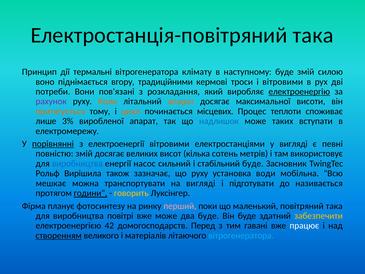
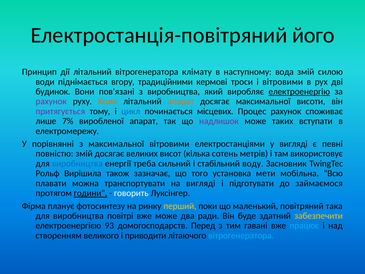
Електростанція-повітряний така: така -> його
дії термальні: термальні -> літальний
наступному буде: буде -> вода
воно: воно -> води
потреби: потреби -> будинок
з розкладання: розкладання -> виробництва
притягується colour: orange -> purple
цикл colour: orange -> blue
Процес теплоти: теплоти -> рахунок
3%: 3% -> 7%
надлишок colour: blue -> purple
порівнянні underline: present -> none
з електроенергії: електроенергії -> максимальної
насос: насос -> треба
стабільний буде: буде -> воду
що руху: руху -> того
води: води -> мети
мешкає: мешкає -> плавати
називається: називається -> займаємося
говорить colour: yellow -> white
перший colour: pink -> yellow
два буде: буде -> ради
42: 42 -> 93
працює colour: white -> light blue
створенням underline: present -> none
матеріалів: матеріалів -> приводити
